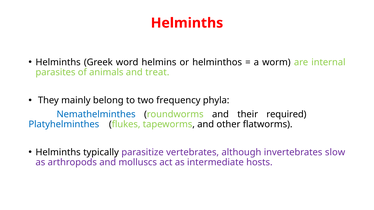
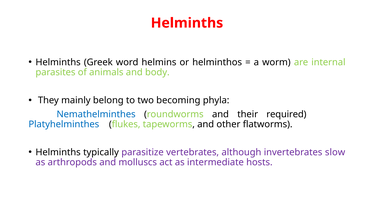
treat: treat -> body
frequency: frequency -> becoming
